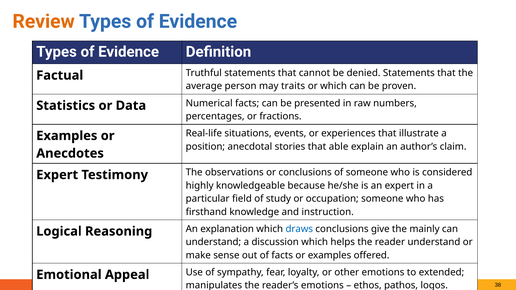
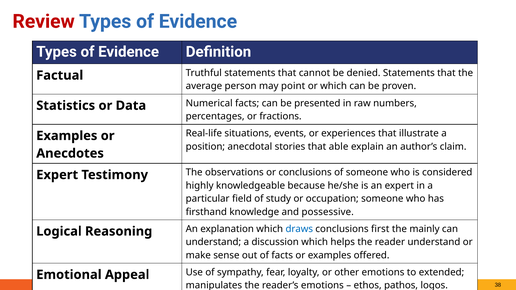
Review colour: orange -> red
traits: traits -> point
instruction: instruction -> possessive
give: give -> first
